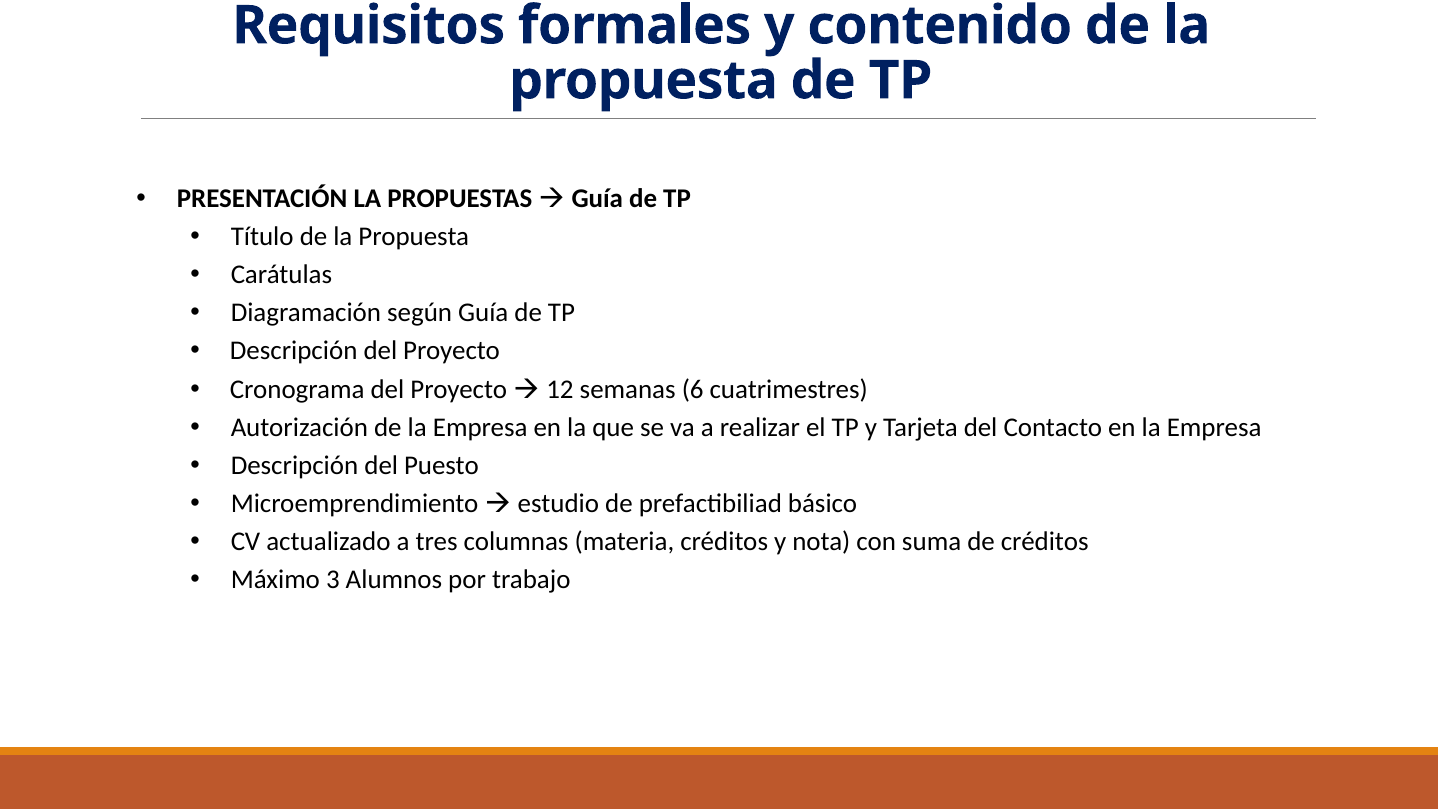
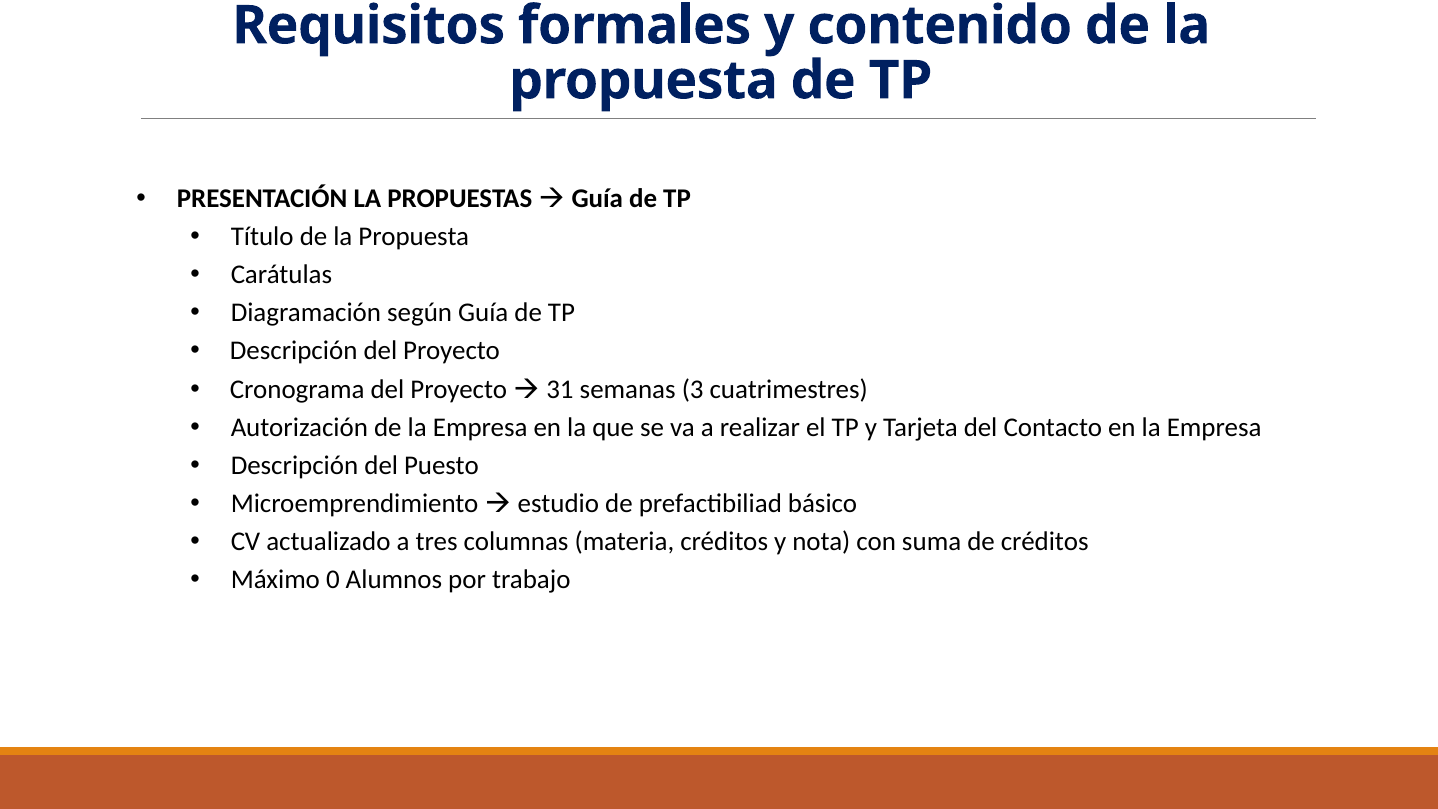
12: 12 -> 31
6: 6 -> 3
3: 3 -> 0
